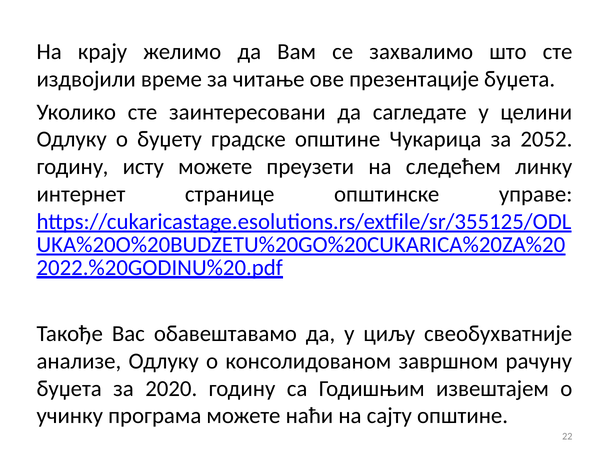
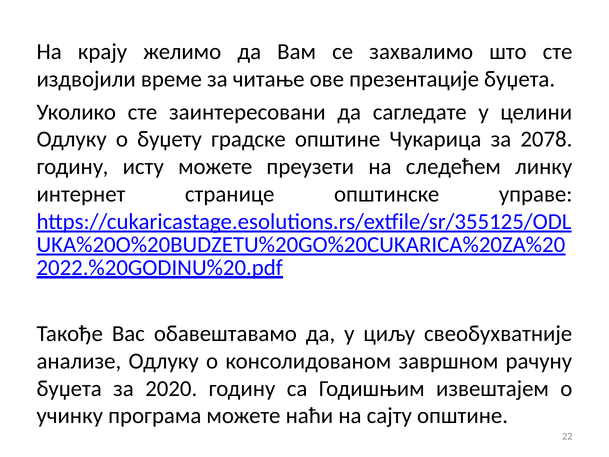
2052: 2052 -> 2078
